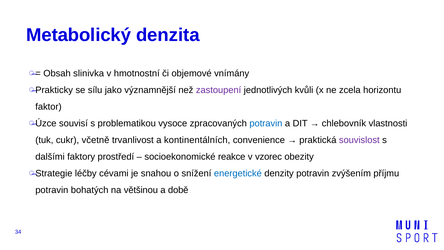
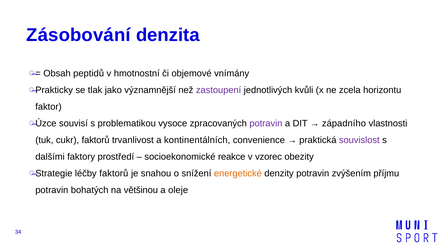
Metabolický: Metabolický -> Zásobování
slinivka: slinivka -> peptidů
sílu: sílu -> tlak
potravin at (266, 123) colour: blue -> purple
chlebovník: chlebovník -> západního
cukr včetně: včetně -> faktorů
léčby cévami: cévami -> faktorů
energetické colour: blue -> orange
době: době -> oleje
